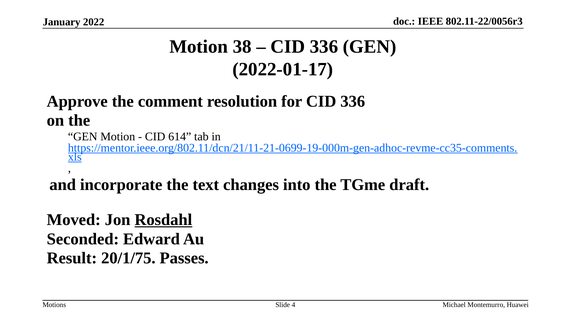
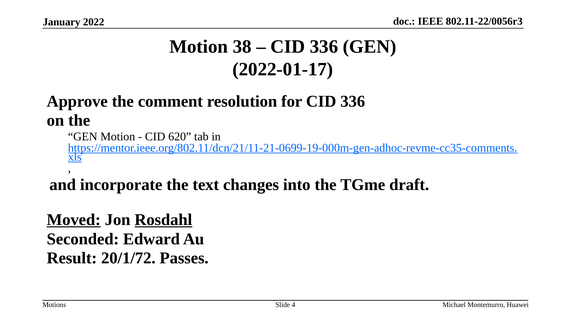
614: 614 -> 620
Moved underline: none -> present
20/1/75: 20/1/75 -> 20/1/72
